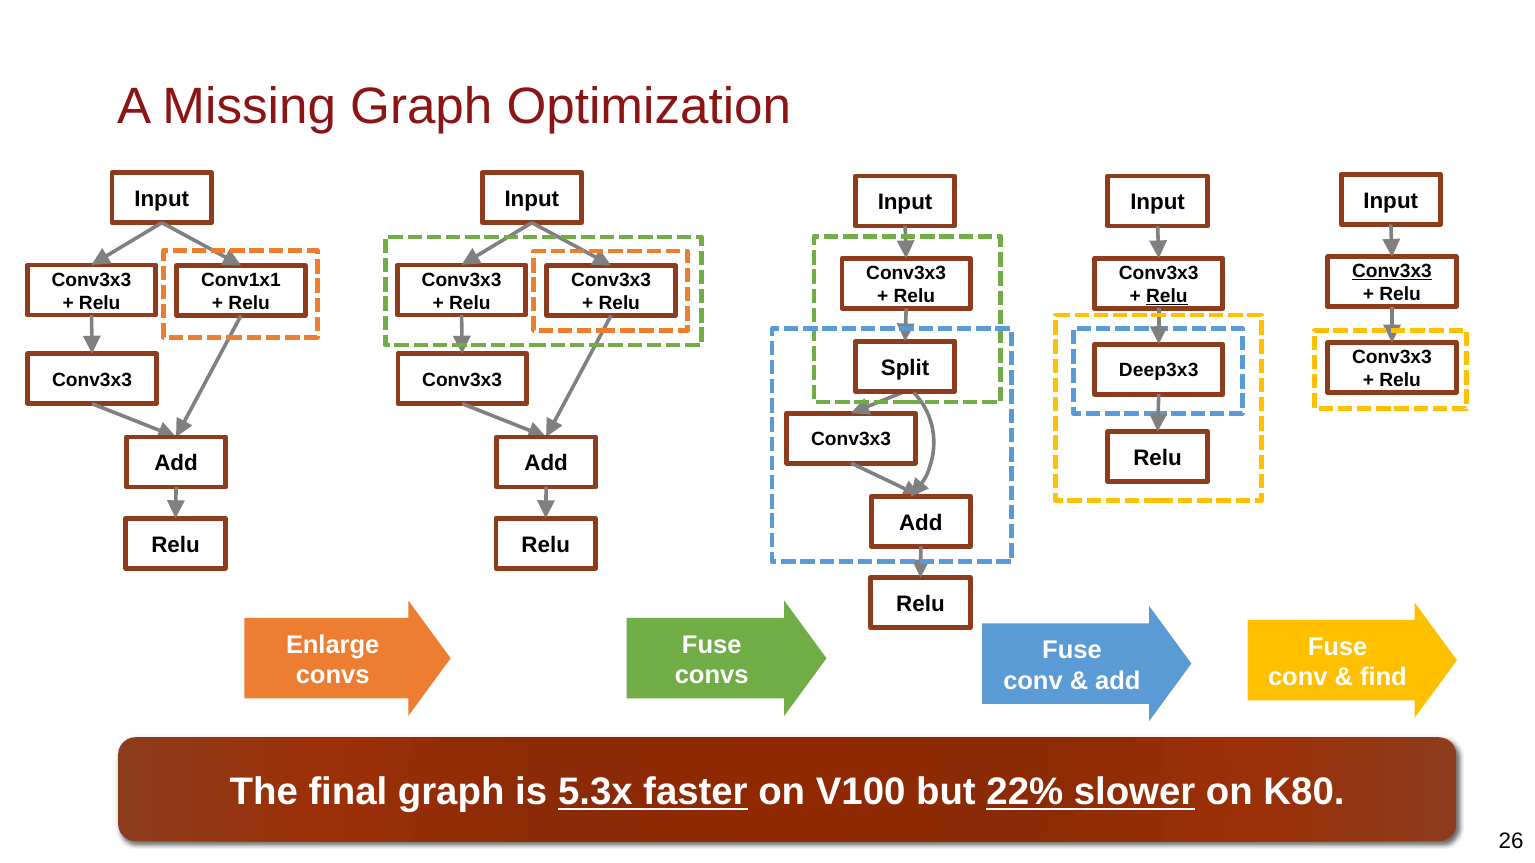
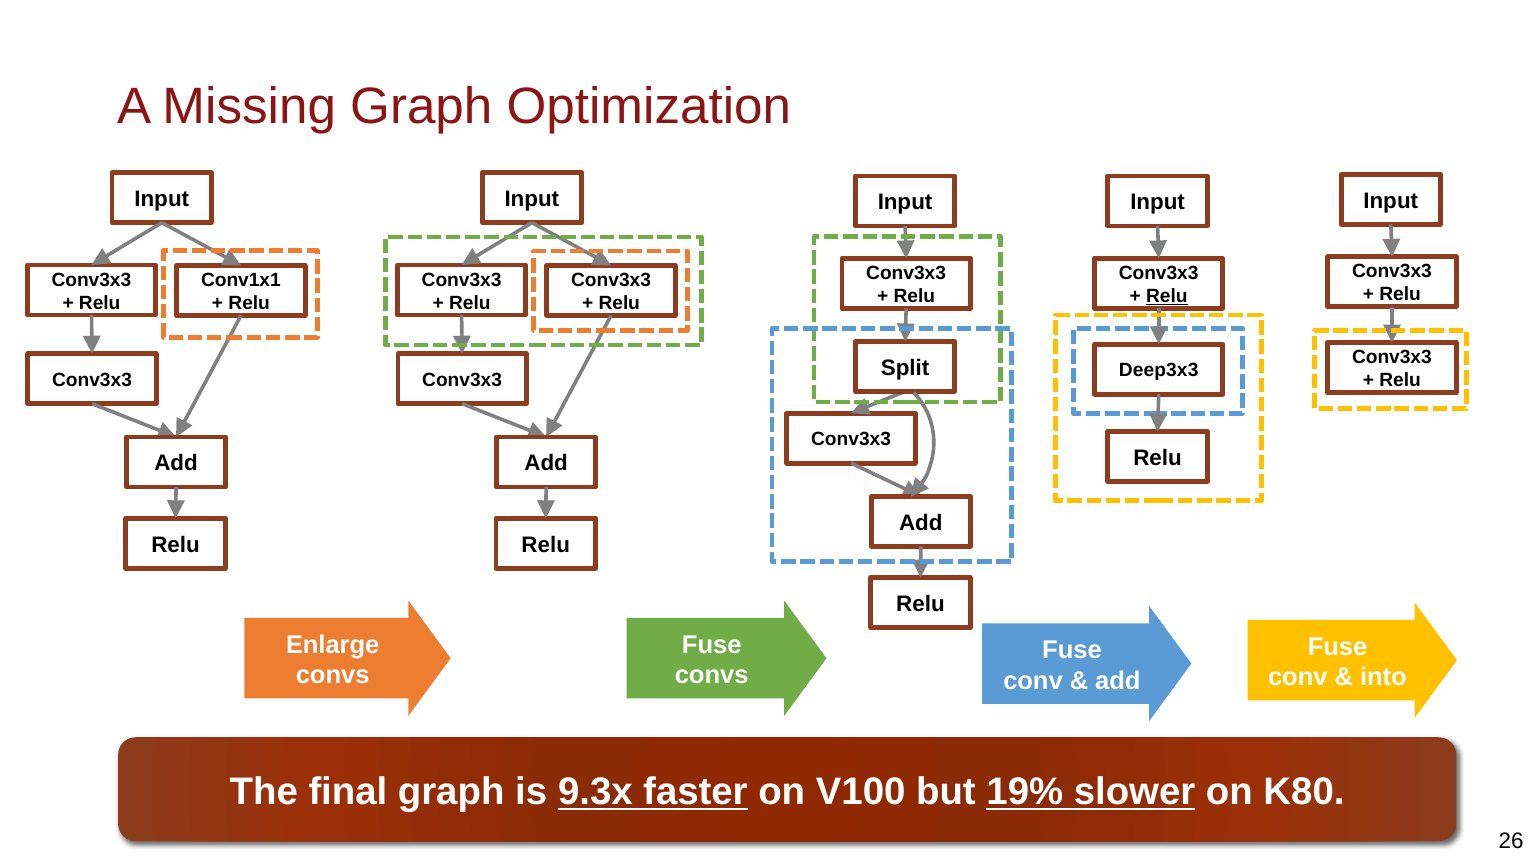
Conv3x3 at (1392, 272) underline: present -> none
find: find -> into
5.3x: 5.3x -> 9.3x
22%: 22% -> 19%
